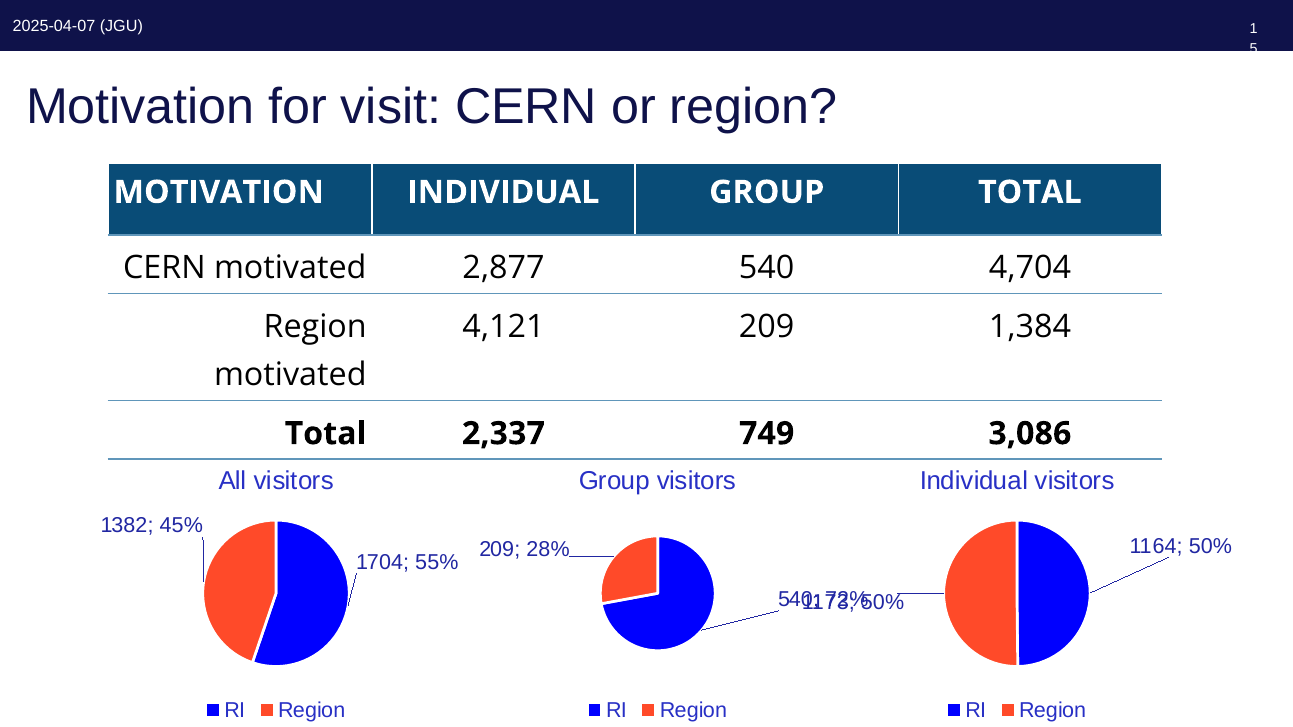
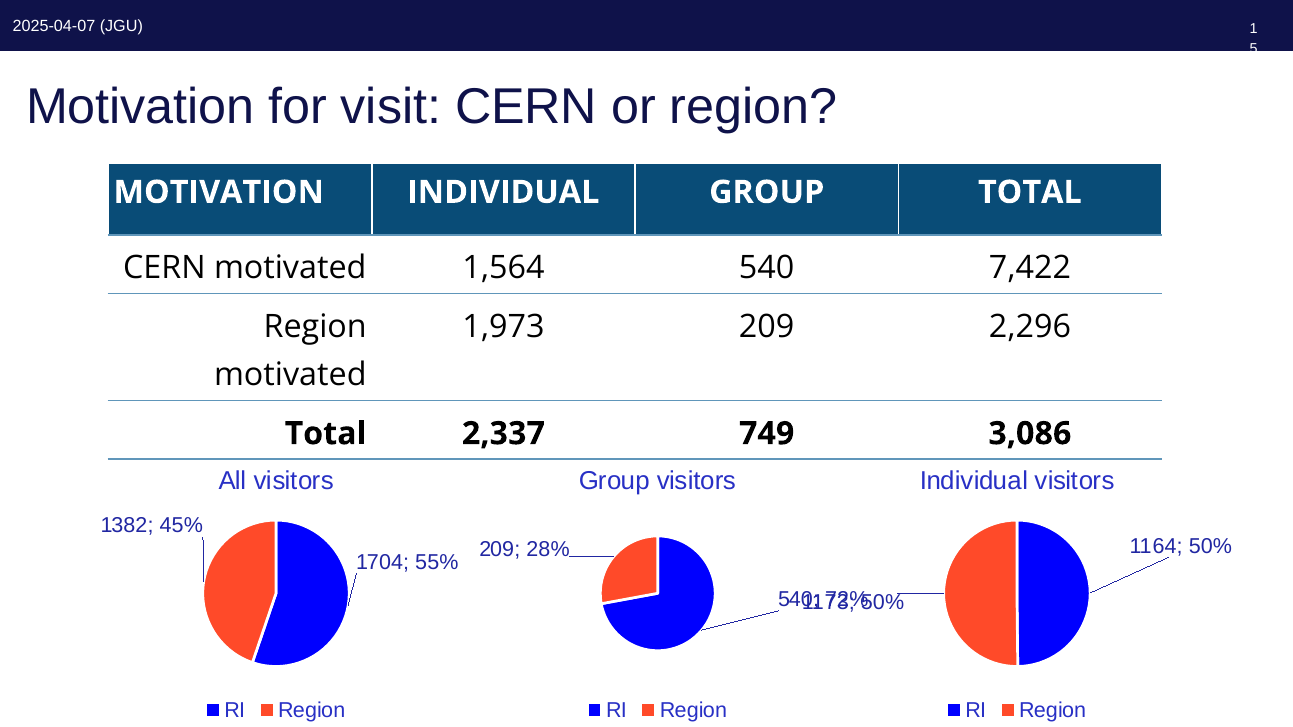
2,877: 2,877 -> 1,564
4,704: 4,704 -> 7,422
4,121: 4,121 -> 1,973
1,384: 1,384 -> 2,296
